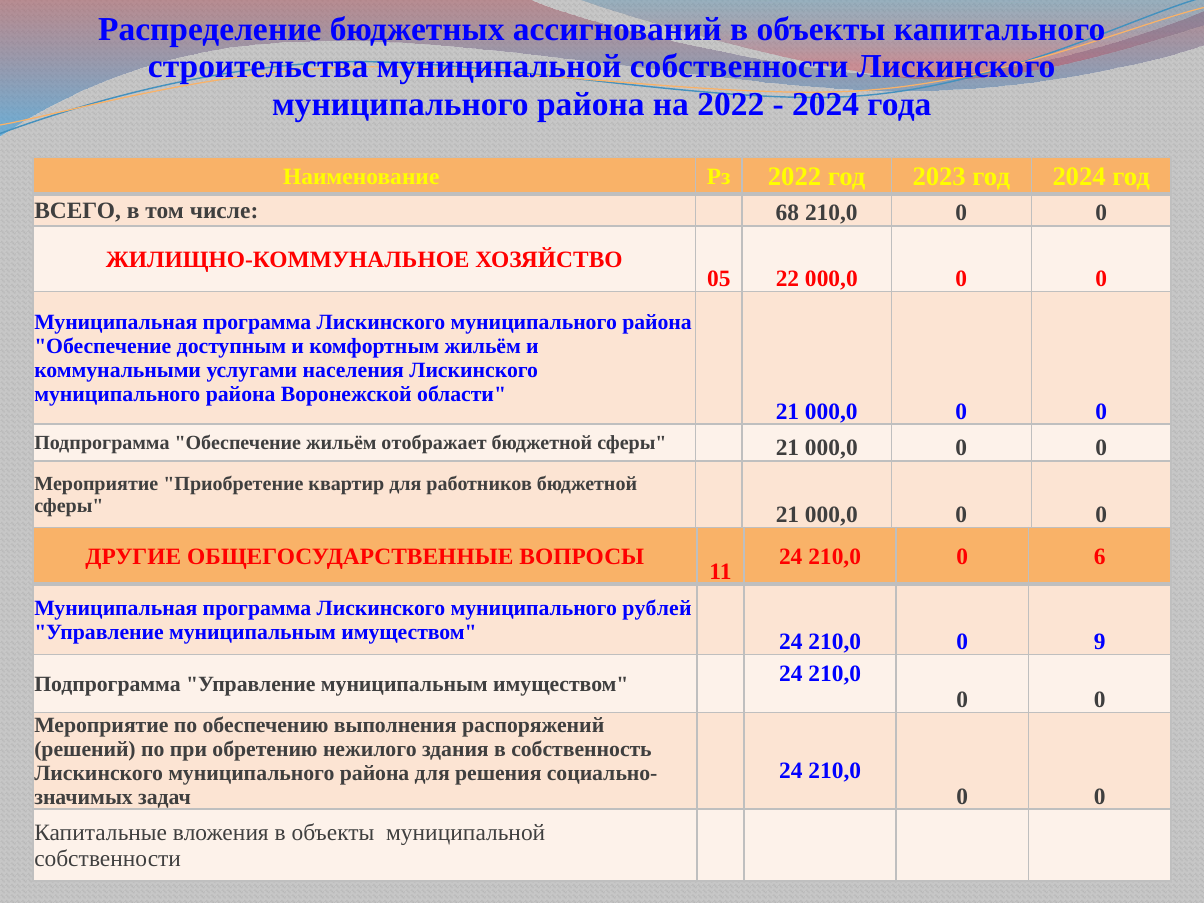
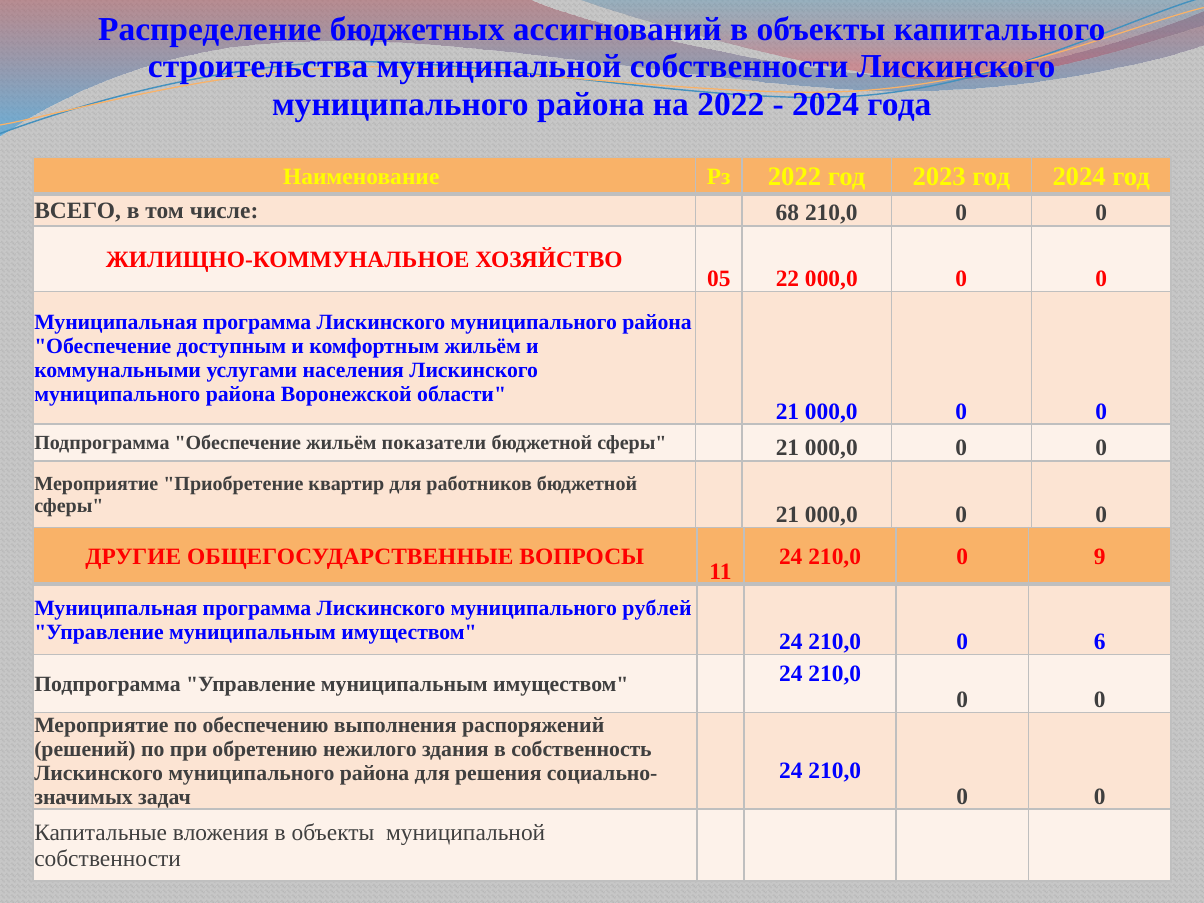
отображает: отображает -> показатели
6: 6 -> 9
9: 9 -> 6
